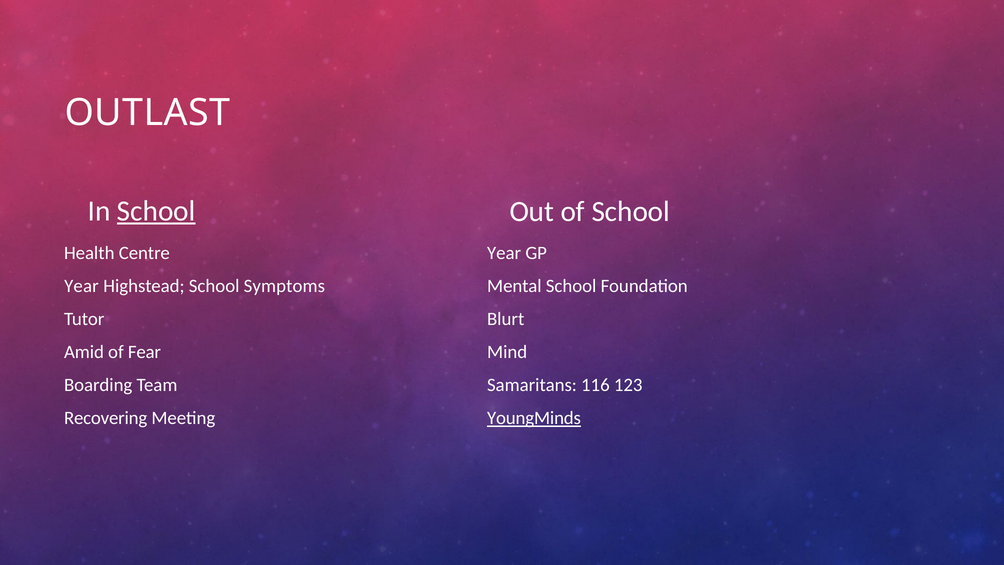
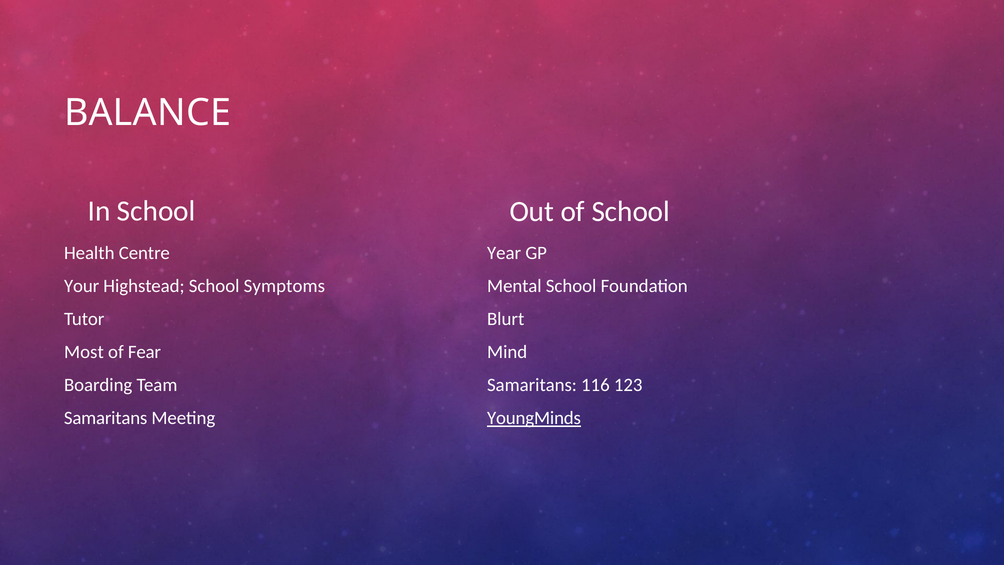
OUTLAST: OUTLAST -> BALANCE
School at (156, 211) underline: present -> none
Year at (81, 286): Year -> Your
Amid: Amid -> Most
Recovering at (106, 418): Recovering -> Samaritans
